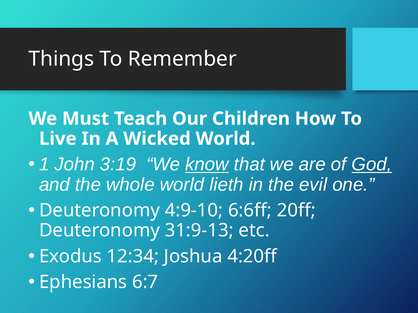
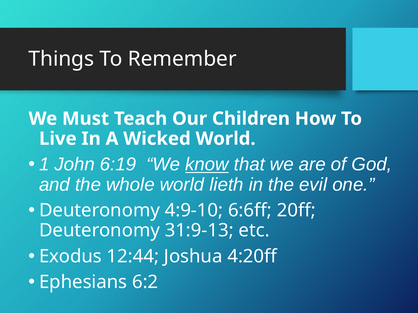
3:19: 3:19 -> 6:19
God underline: present -> none
12:34: 12:34 -> 12:44
6:7: 6:7 -> 6:2
